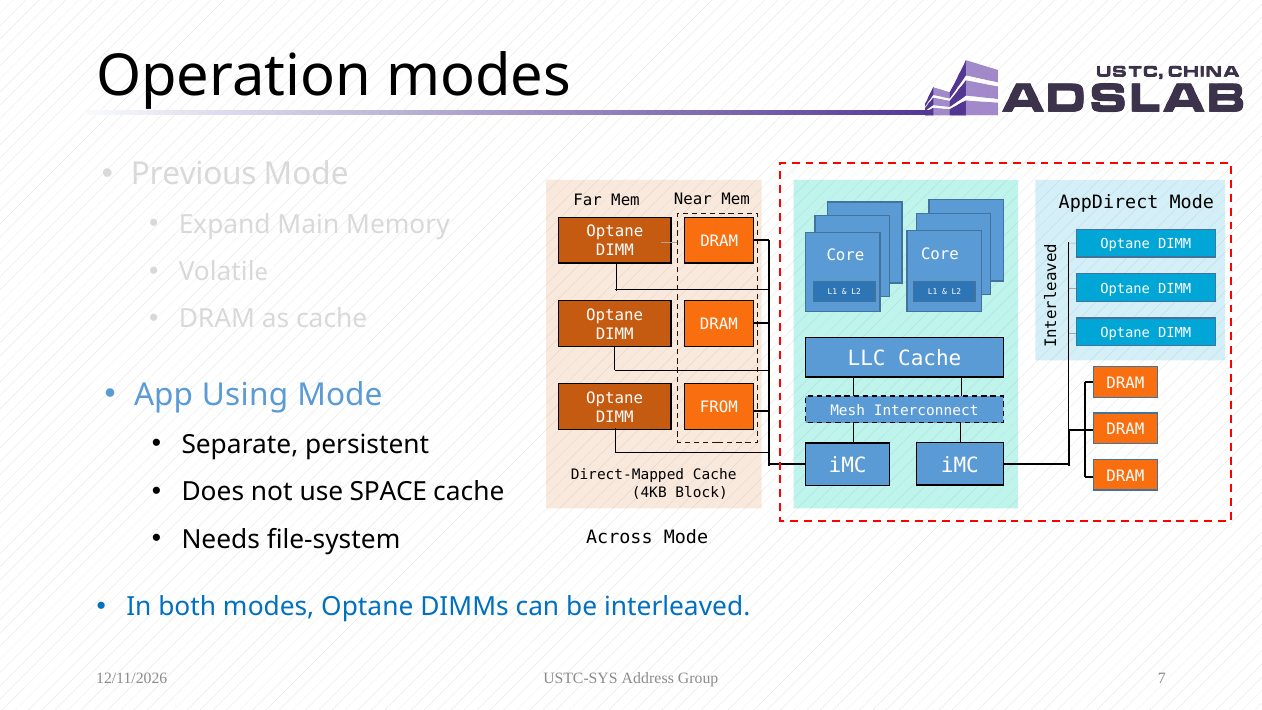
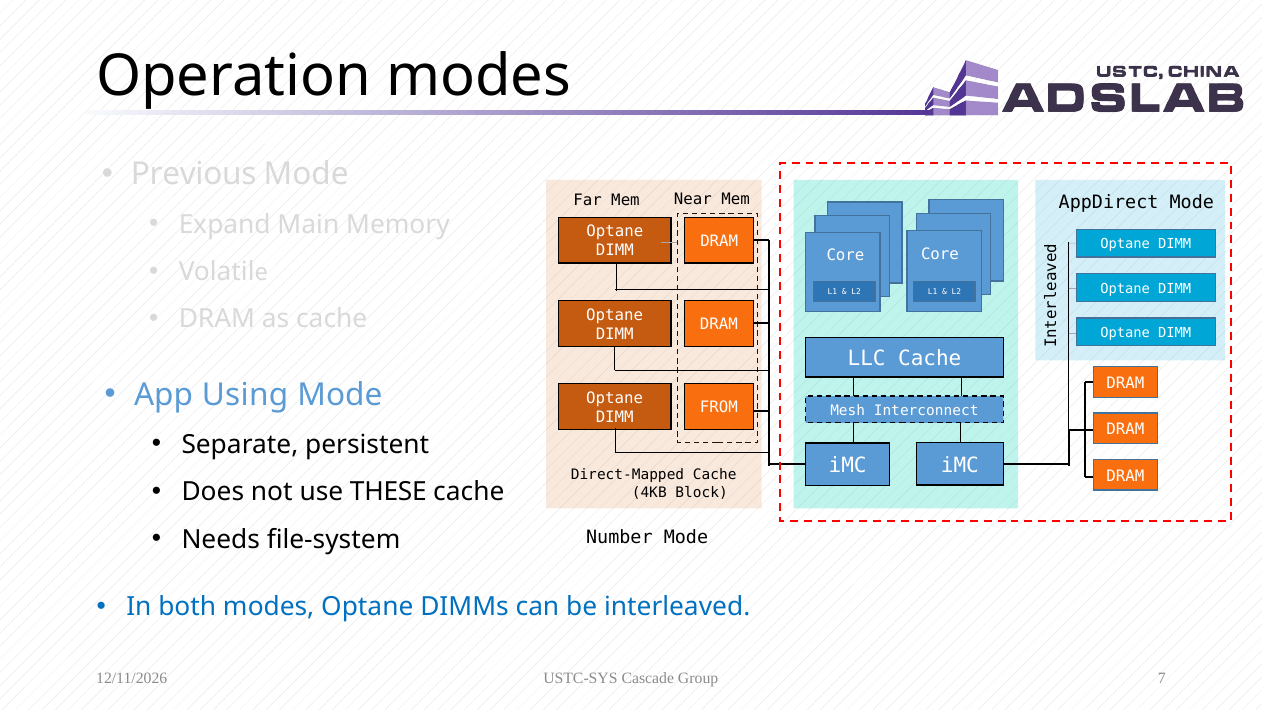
SPACE: SPACE -> THESE
Across: Across -> Number
Address: Address -> Cascade
